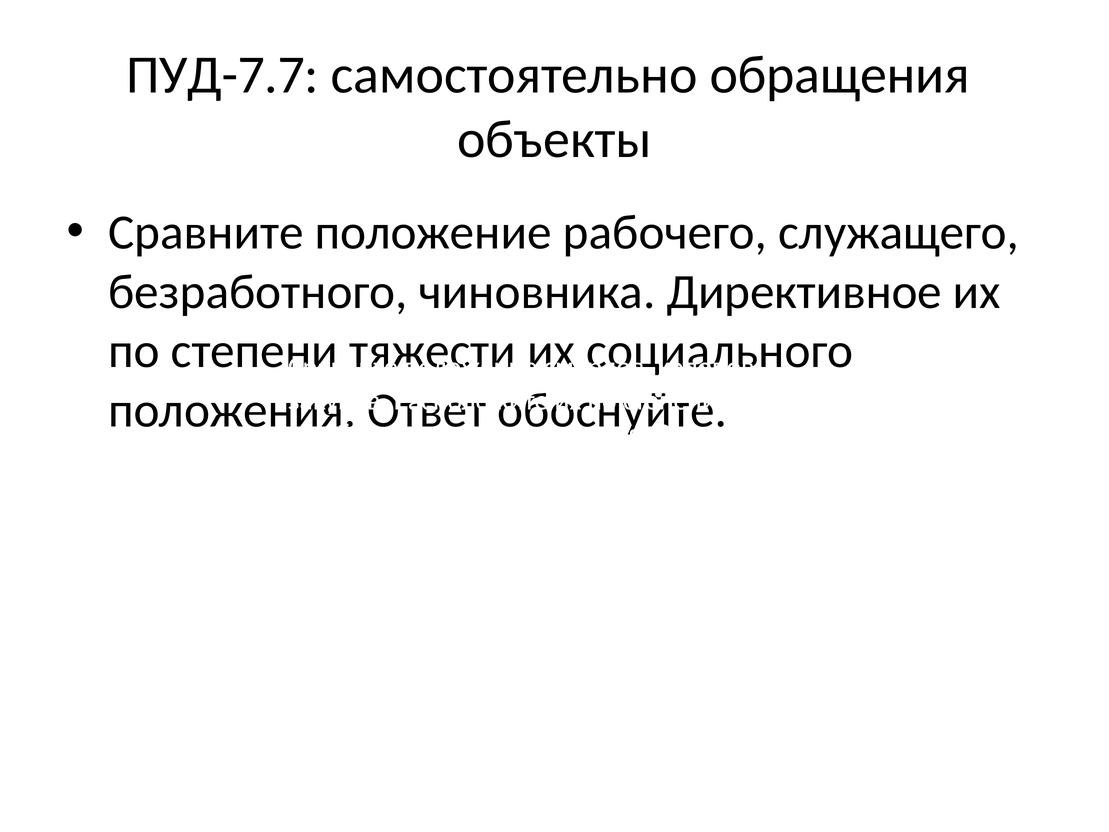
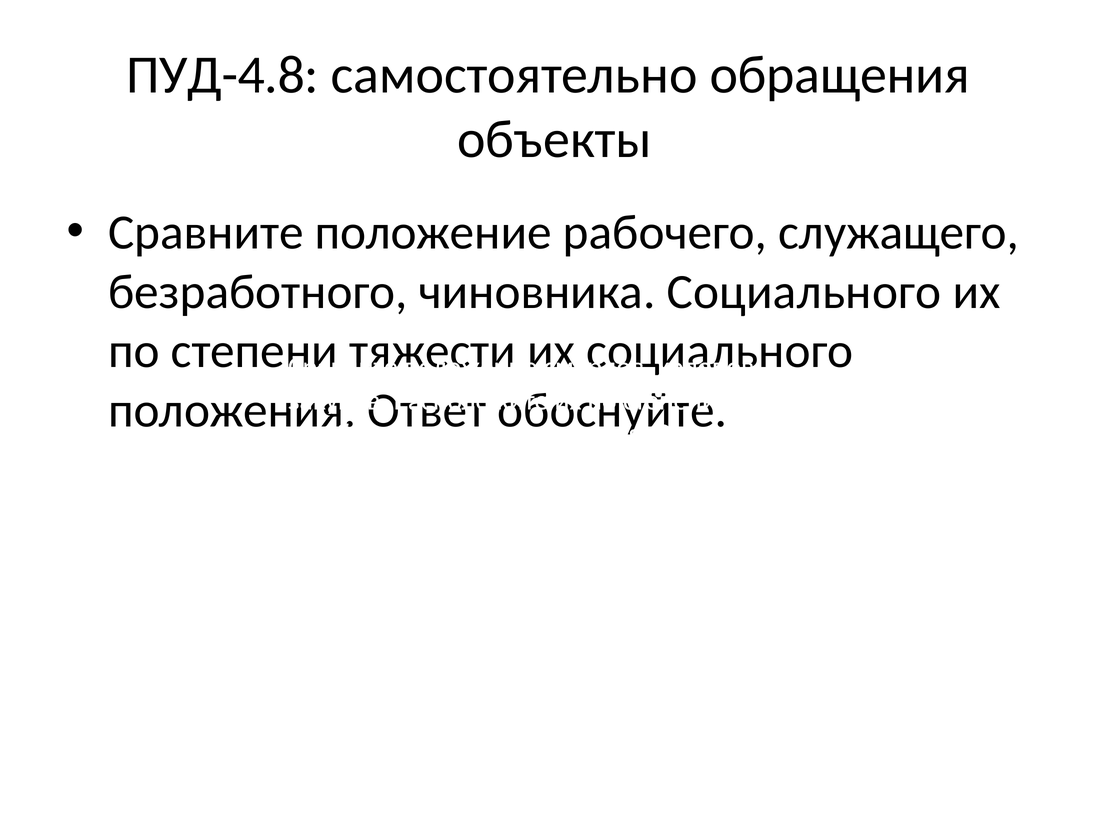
ПУД-7.7: ПУД-7.7 -> ПУД-4.8
чиновника Директивное: Директивное -> Социального
